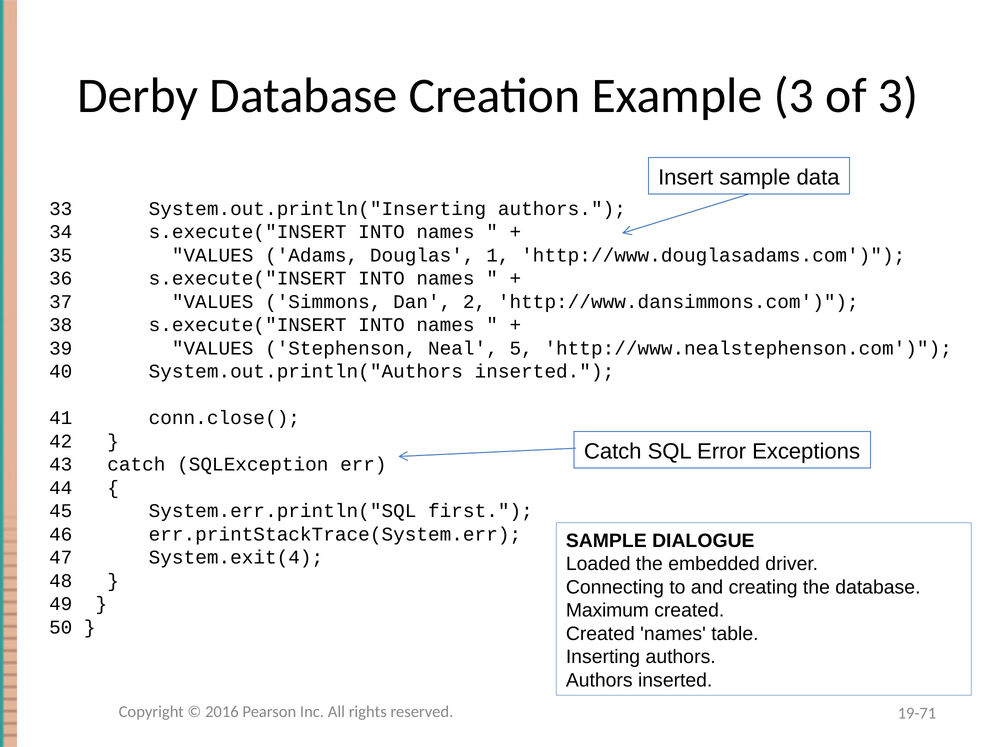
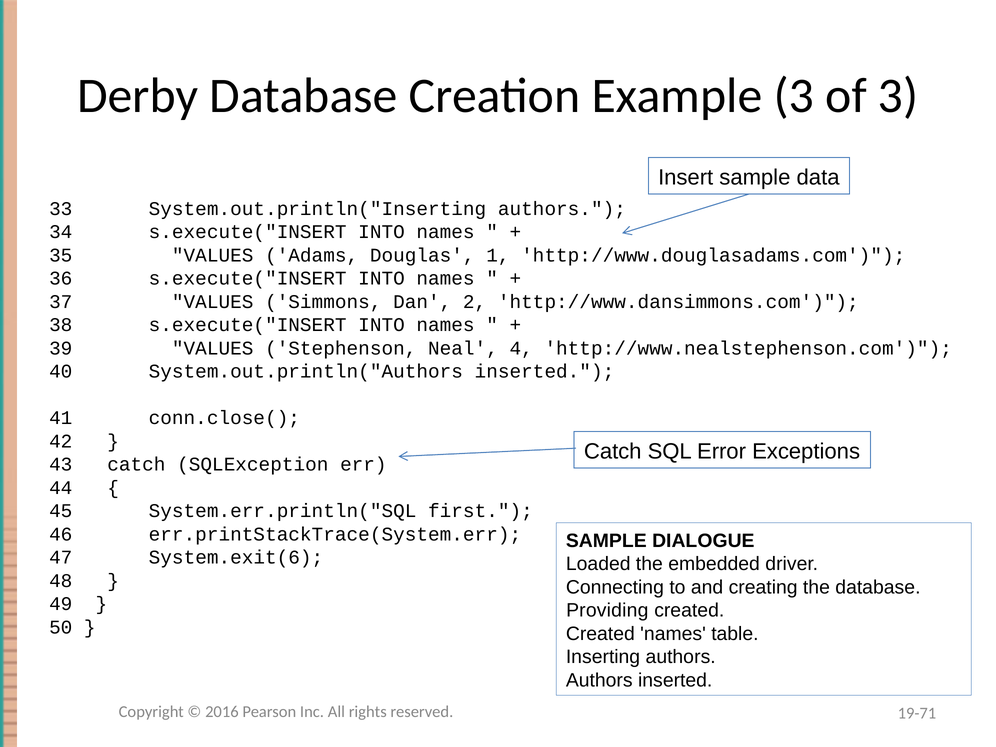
5: 5 -> 4
System.exit(4: System.exit(4 -> System.exit(6
Maximum: Maximum -> Providing
